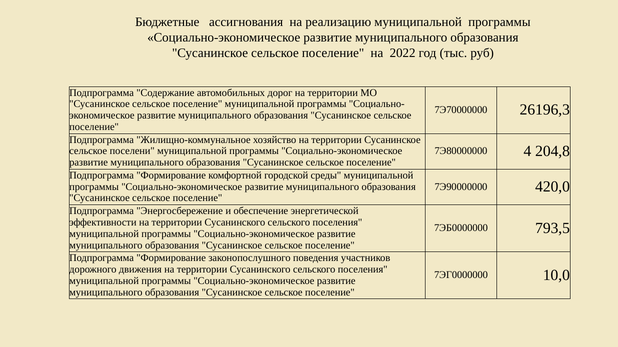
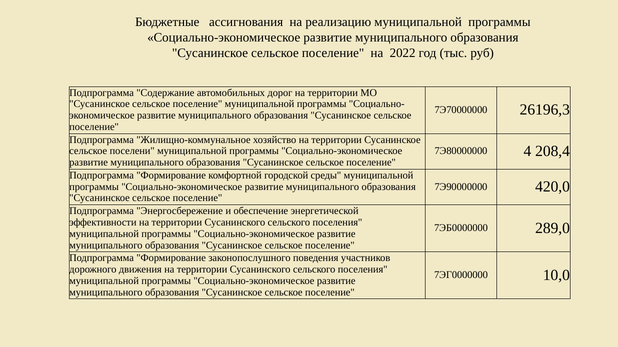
204,8: 204,8 -> 208,4
793,5: 793,5 -> 289,0
